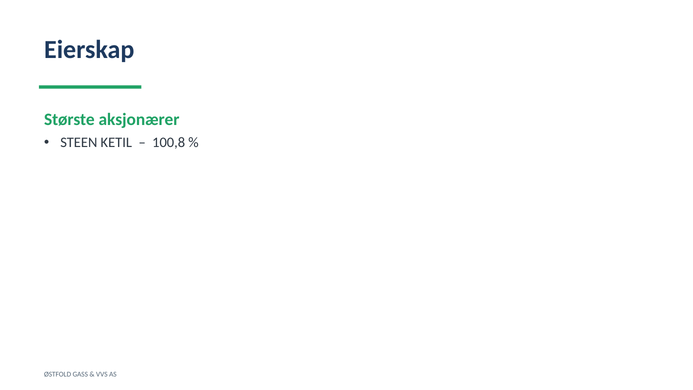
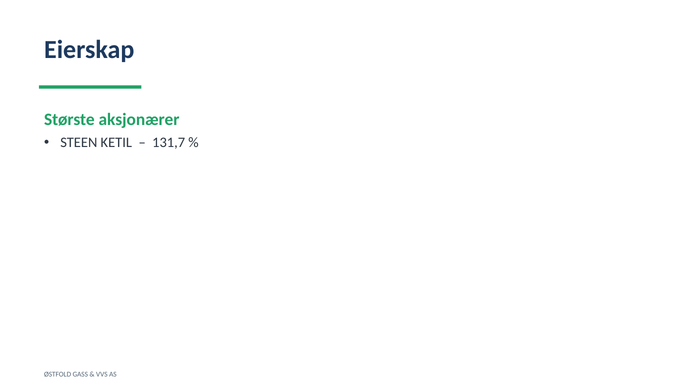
100,8: 100,8 -> 131,7
